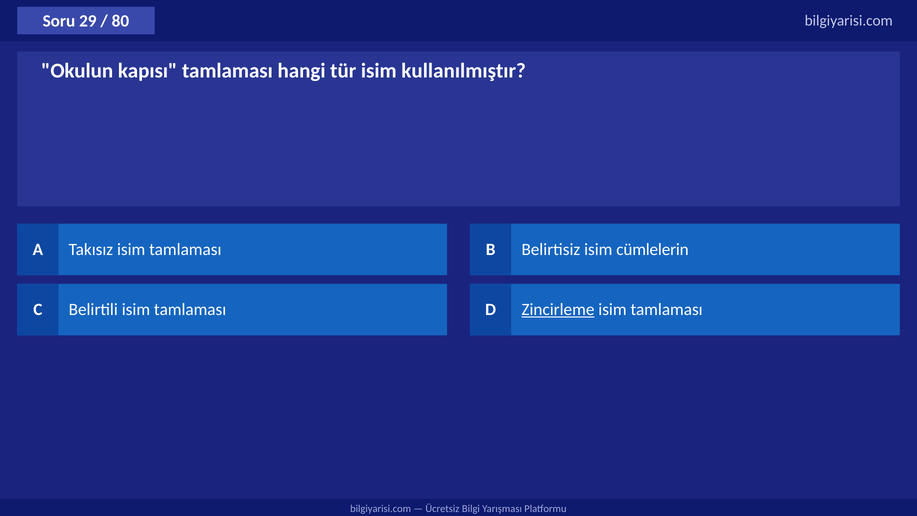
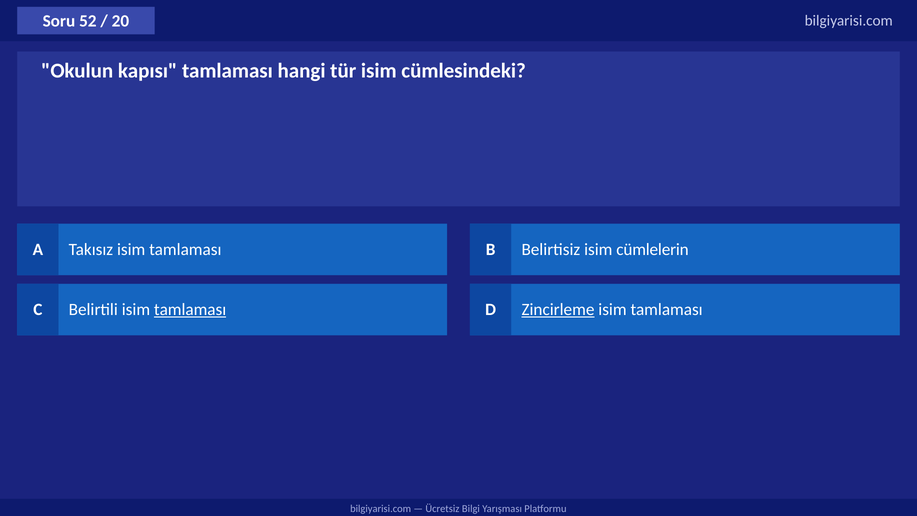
29: 29 -> 52
80: 80 -> 20
kullanılmıştır: kullanılmıştır -> cümlesindeki
tamlaması at (190, 310) underline: none -> present
